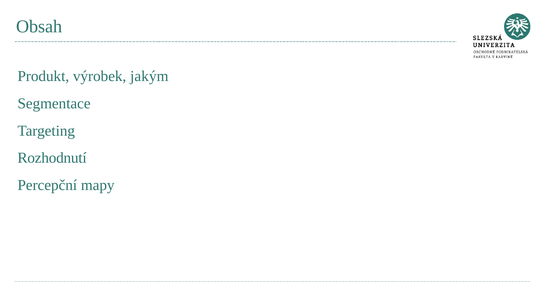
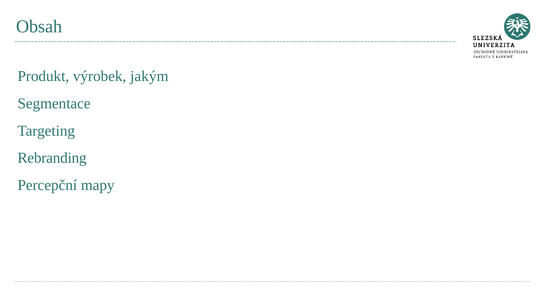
Rozhodnutí: Rozhodnutí -> Rebranding
